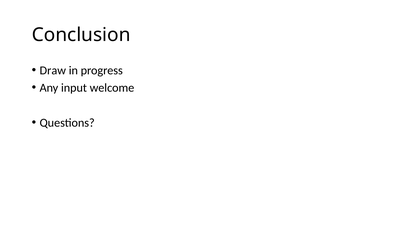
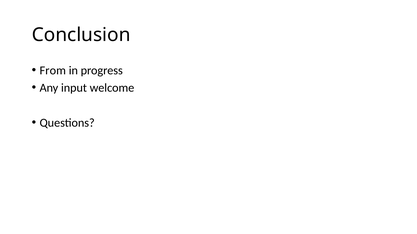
Draw: Draw -> From
